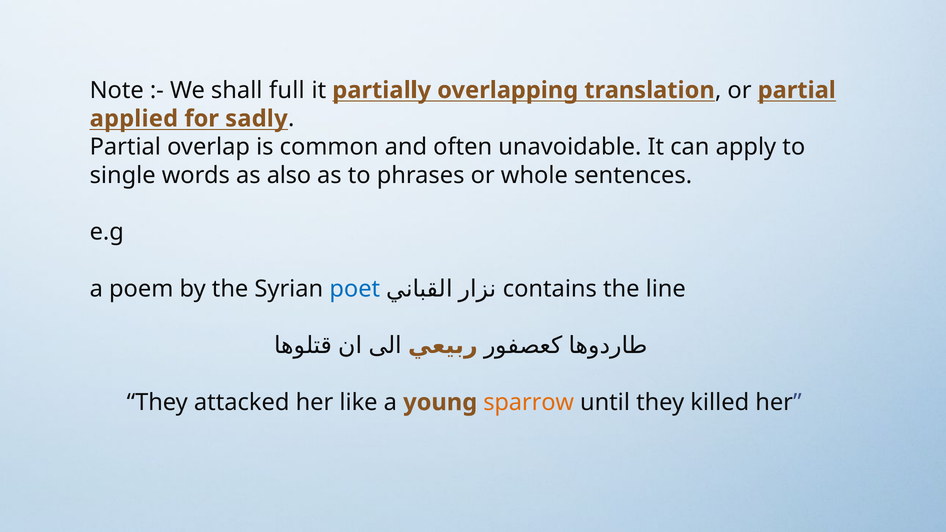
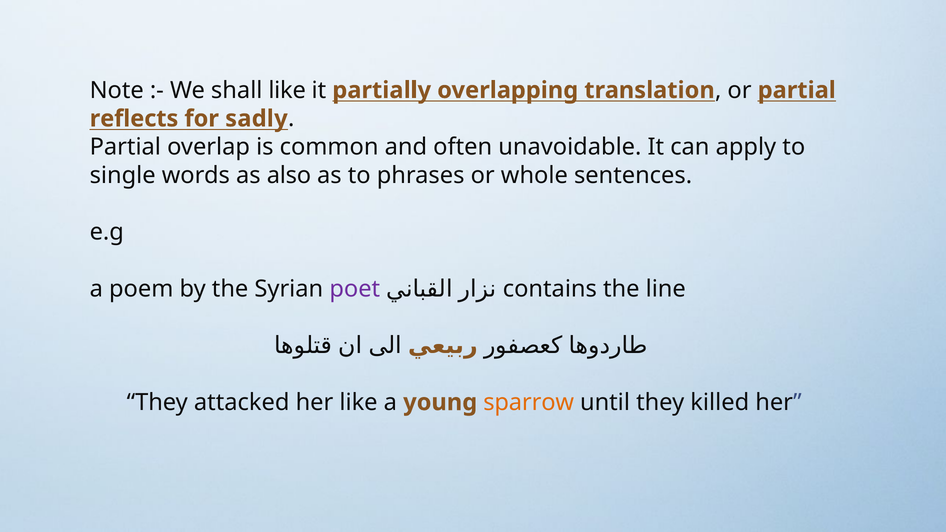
shall full: full -> like
applied: applied -> reflects
poet colour: blue -> purple
